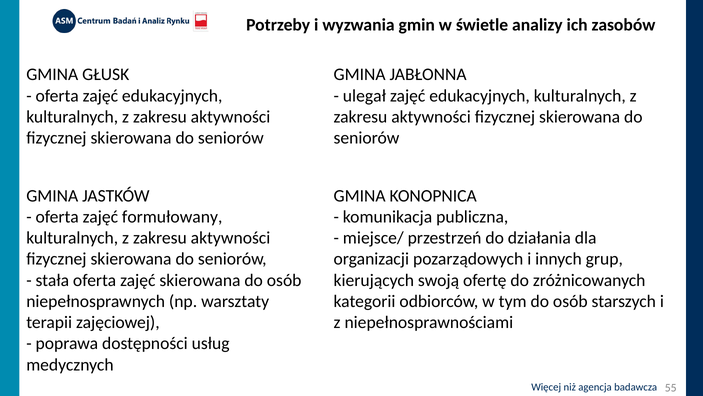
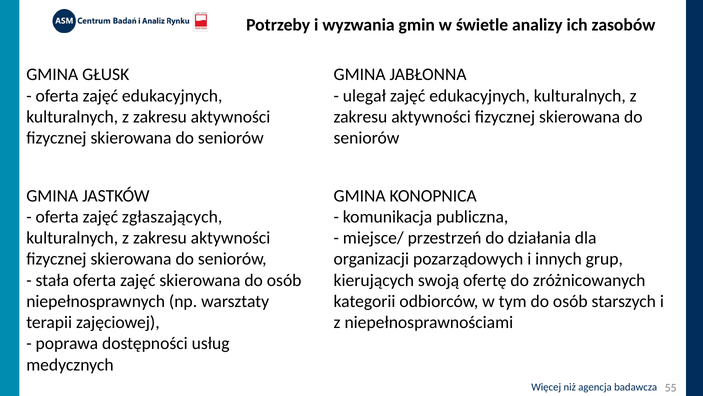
formułowany: formułowany -> zgłaszających
